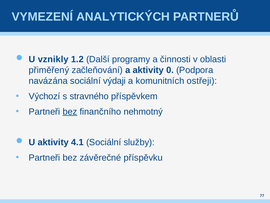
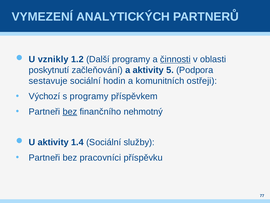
činnosti underline: none -> present
přiměřený: přiměřený -> poskytnutí
0: 0 -> 5
navázána: navázána -> sestavuje
výdaji: výdaji -> hodin
s stravného: stravného -> programy
4.1: 4.1 -> 1.4
závěrečné: závěrečné -> pracovníci
